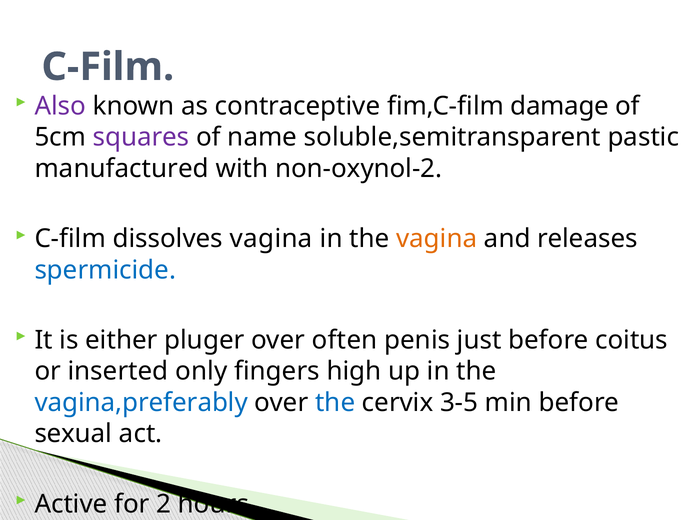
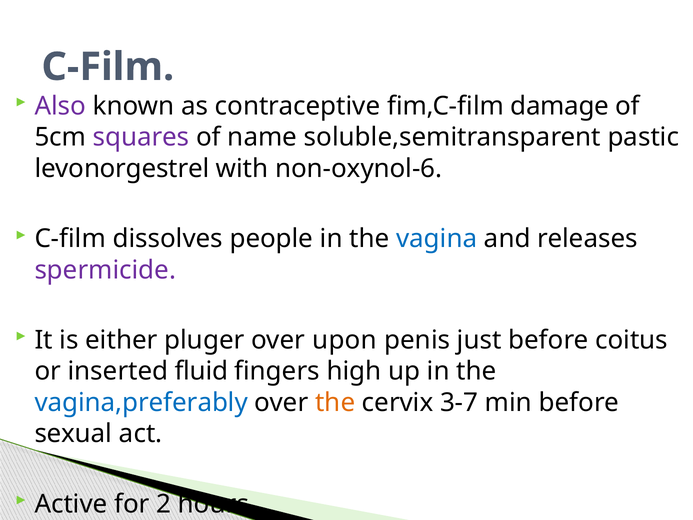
manufactured: manufactured -> levonorgestrel
non-oxynol-2: non-oxynol-2 -> non-oxynol-6
dissolves vagina: vagina -> people
vagina at (437, 239) colour: orange -> blue
spermicide colour: blue -> purple
often: often -> upon
only: only -> fluid
the at (335, 402) colour: blue -> orange
3-5: 3-5 -> 3-7
